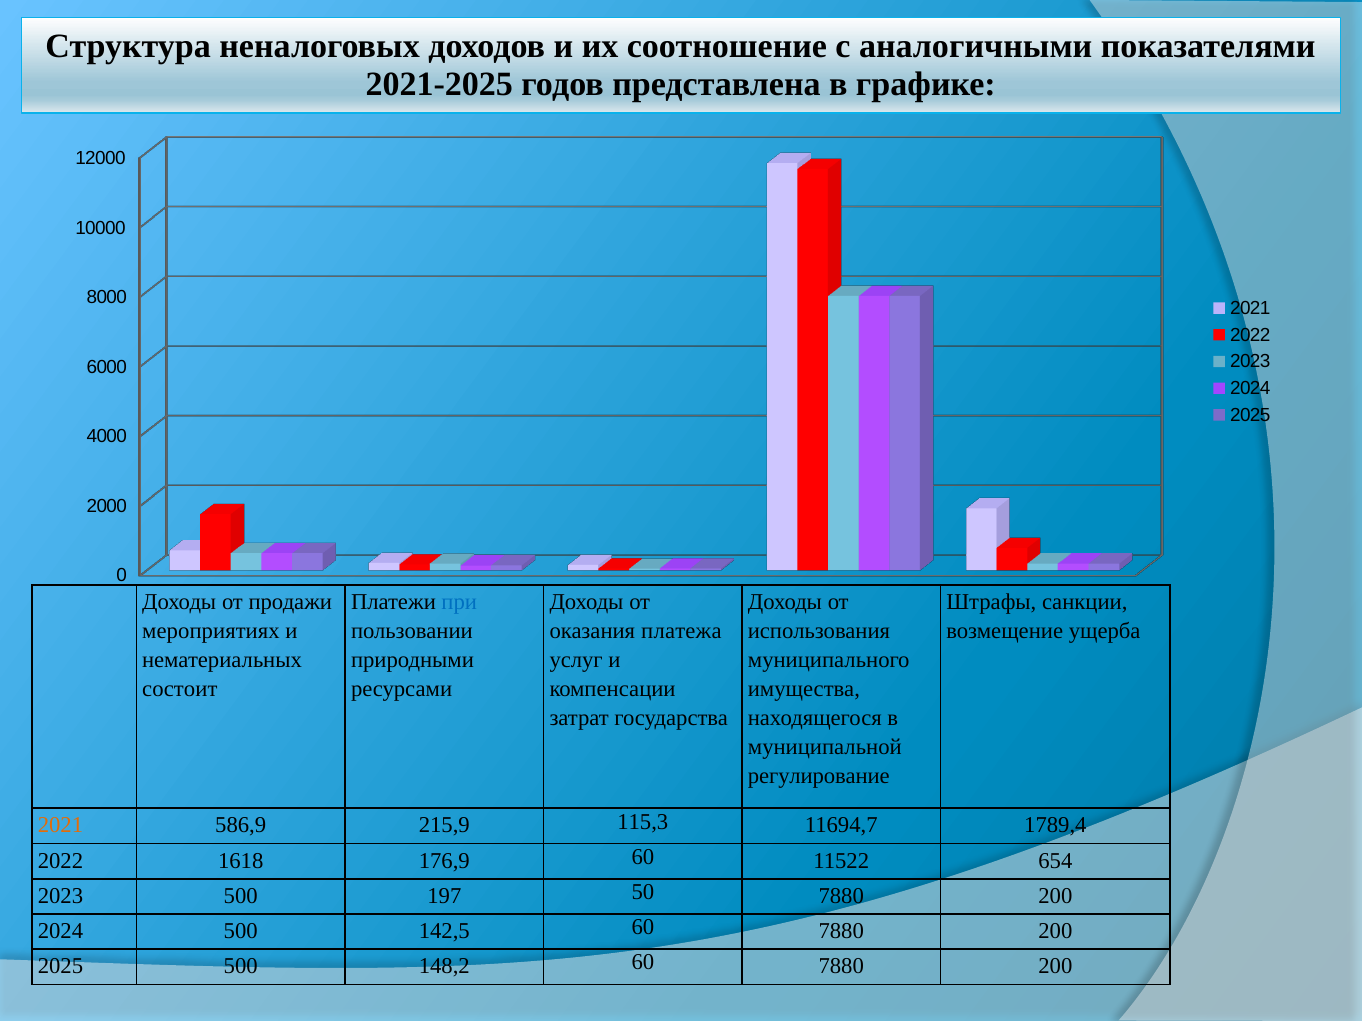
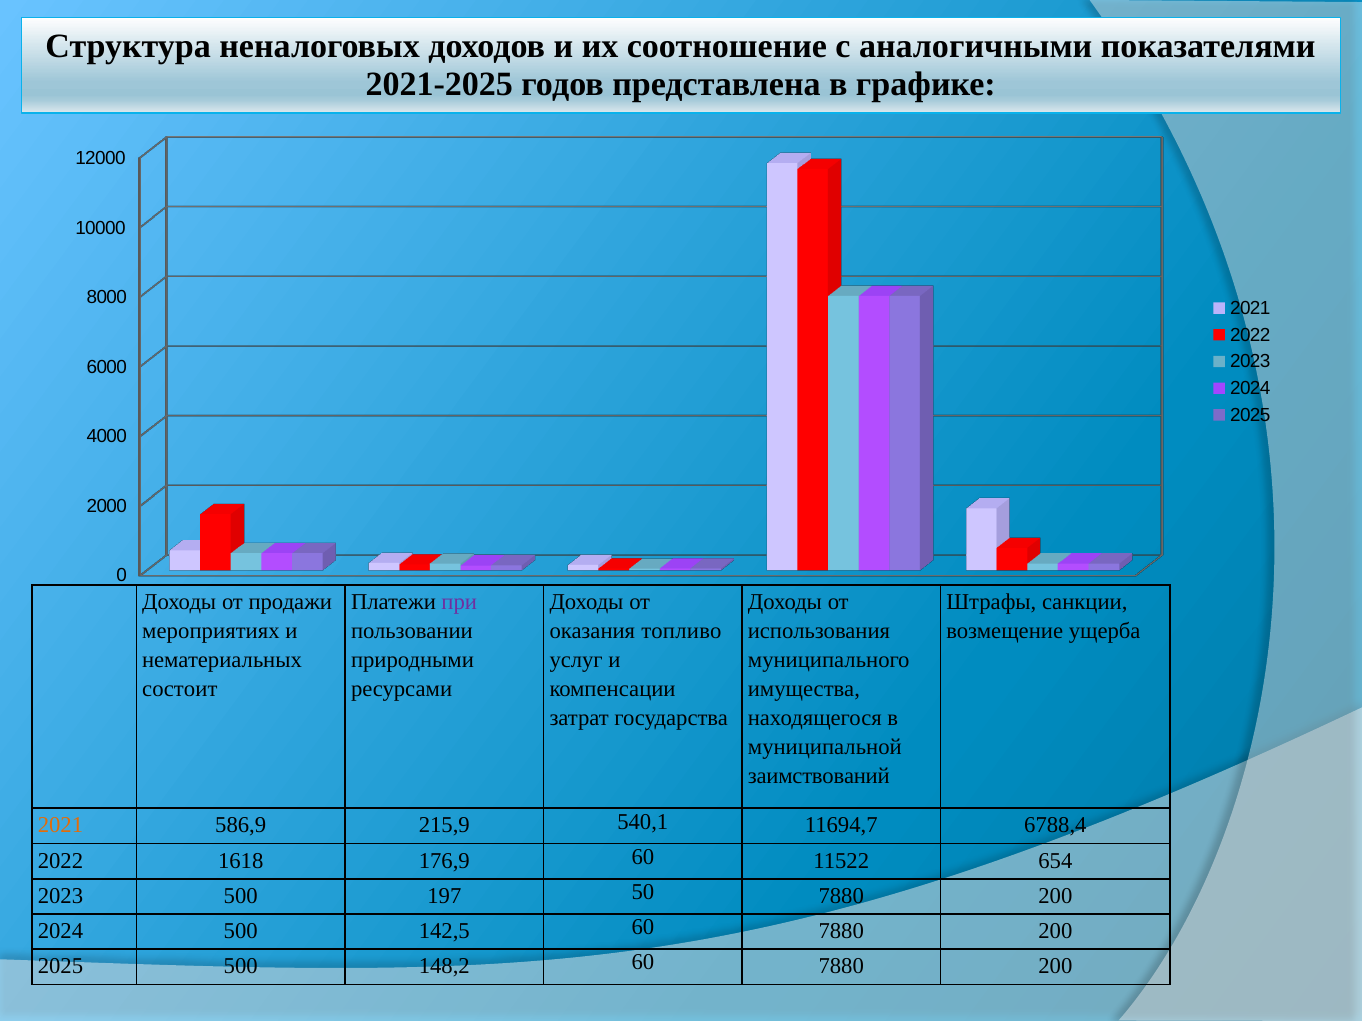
при colour: blue -> purple
платежа: платежа -> топливо
регулирование: регулирование -> заимствований
115,3: 115,3 -> 540,1
1789,4: 1789,4 -> 6788,4
